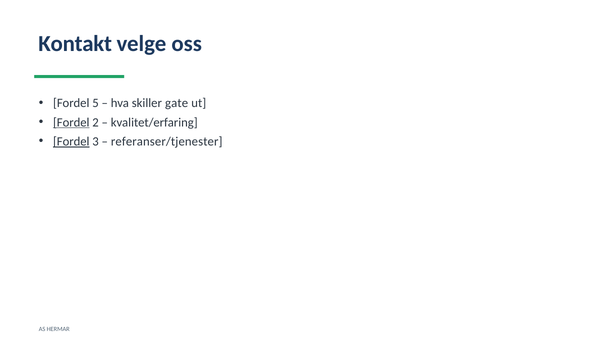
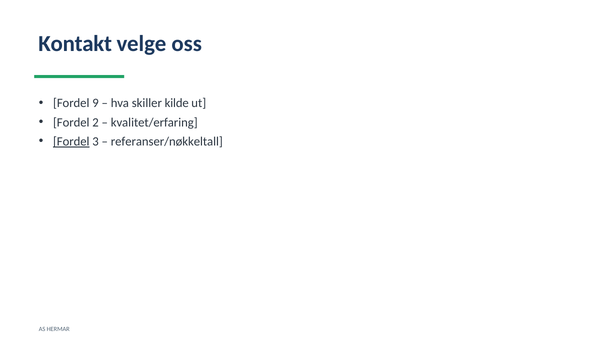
5: 5 -> 9
gate: gate -> kilde
Fordel at (71, 122) underline: present -> none
referanser/tjenester: referanser/tjenester -> referanser/nøkkeltall
